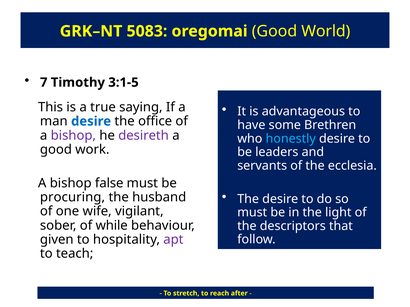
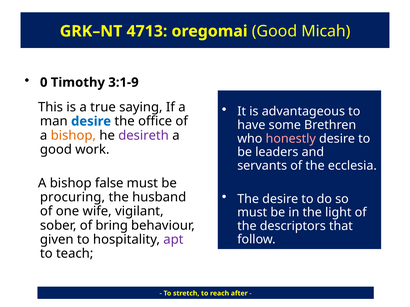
5083: 5083 -> 4713
World: World -> Micah
7: 7 -> 0
3:1-5: 3:1-5 -> 3:1-9
bishop at (73, 136) colour: purple -> orange
honestly colour: light blue -> pink
while: while -> bring
